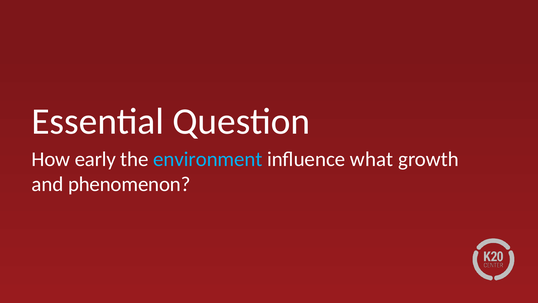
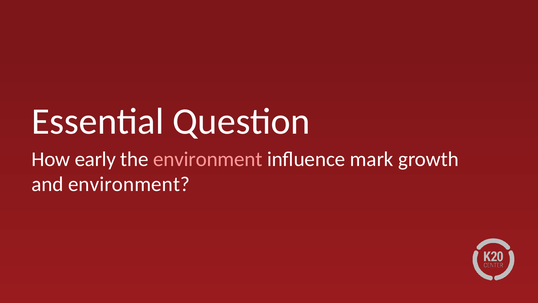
environment at (208, 159) colour: light blue -> pink
what: what -> mark
and phenomenon: phenomenon -> environment
